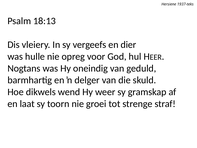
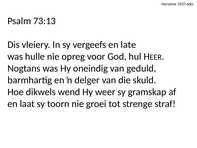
18:13: 18:13 -> 73:13
dier: dier -> late
